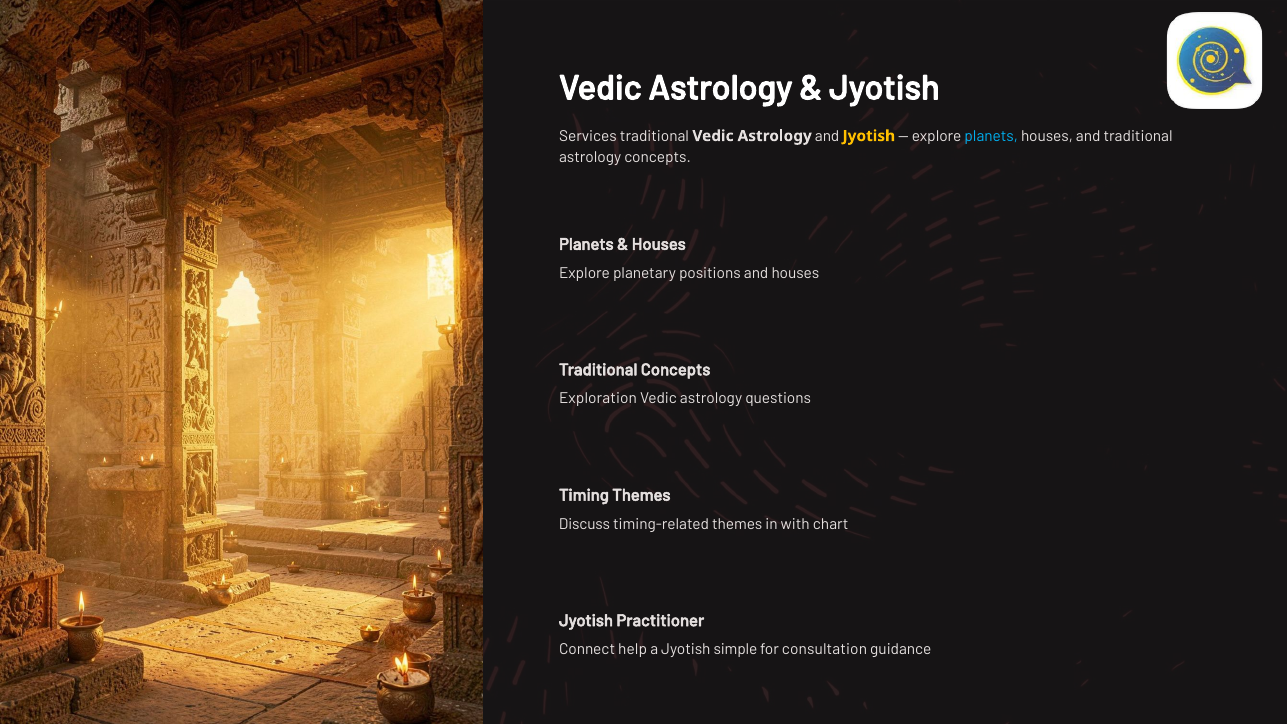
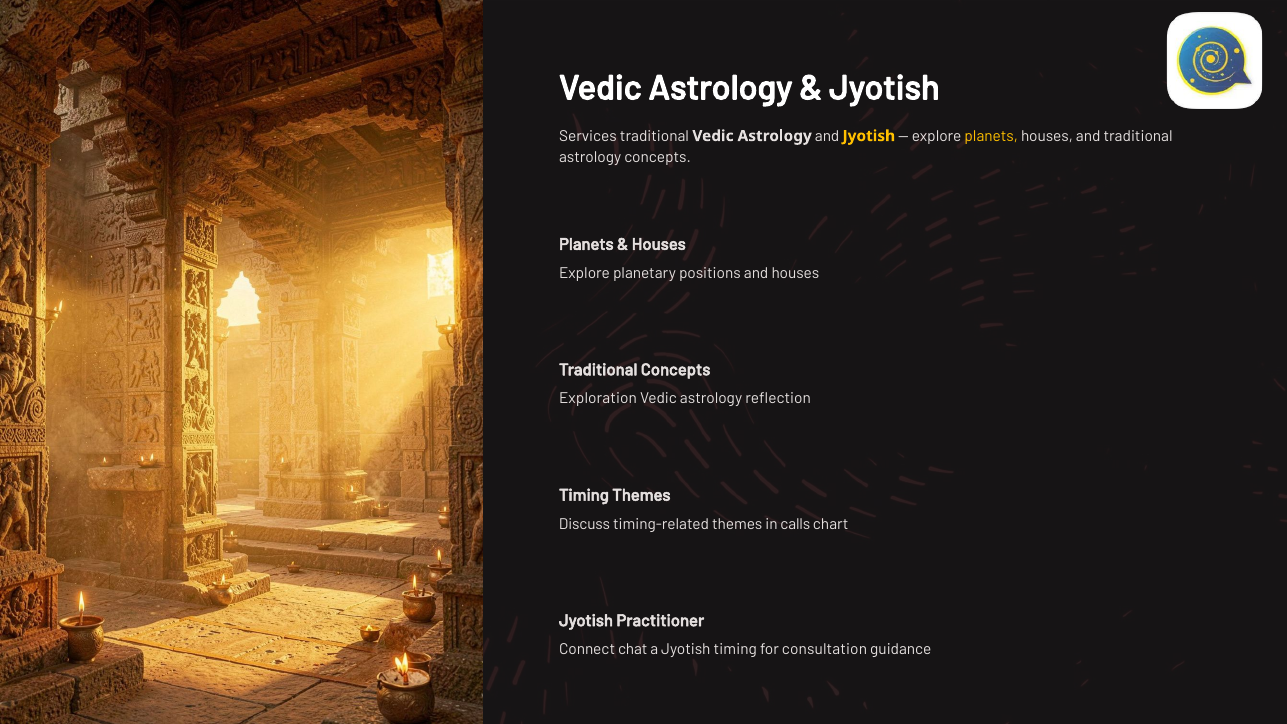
planets at (991, 136) colour: light blue -> yellow
questions: questions -> reflection
with: with -> calls
help: help -> chat
Jyotish simple: simple -> timing
